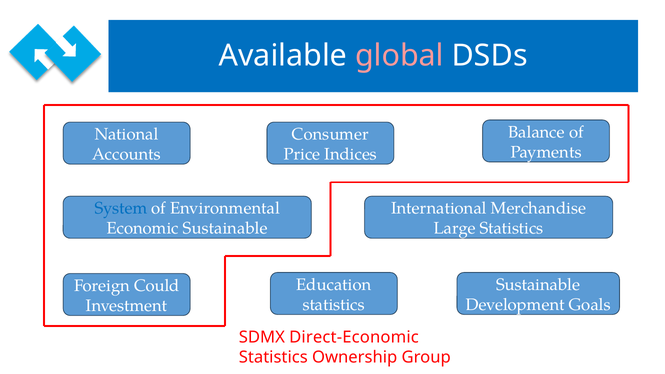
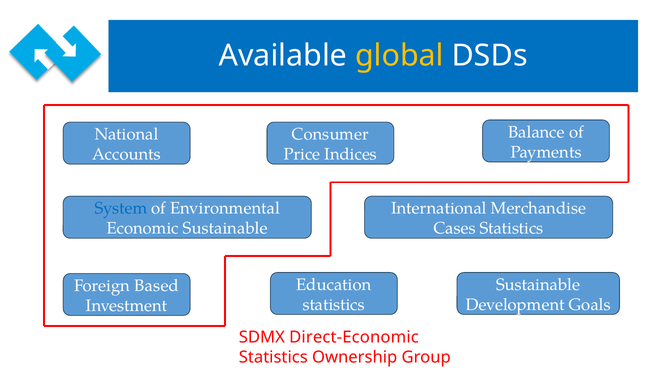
global colour: pink -> yellow
Large: Large -> Cases
Could: Could -> Based
